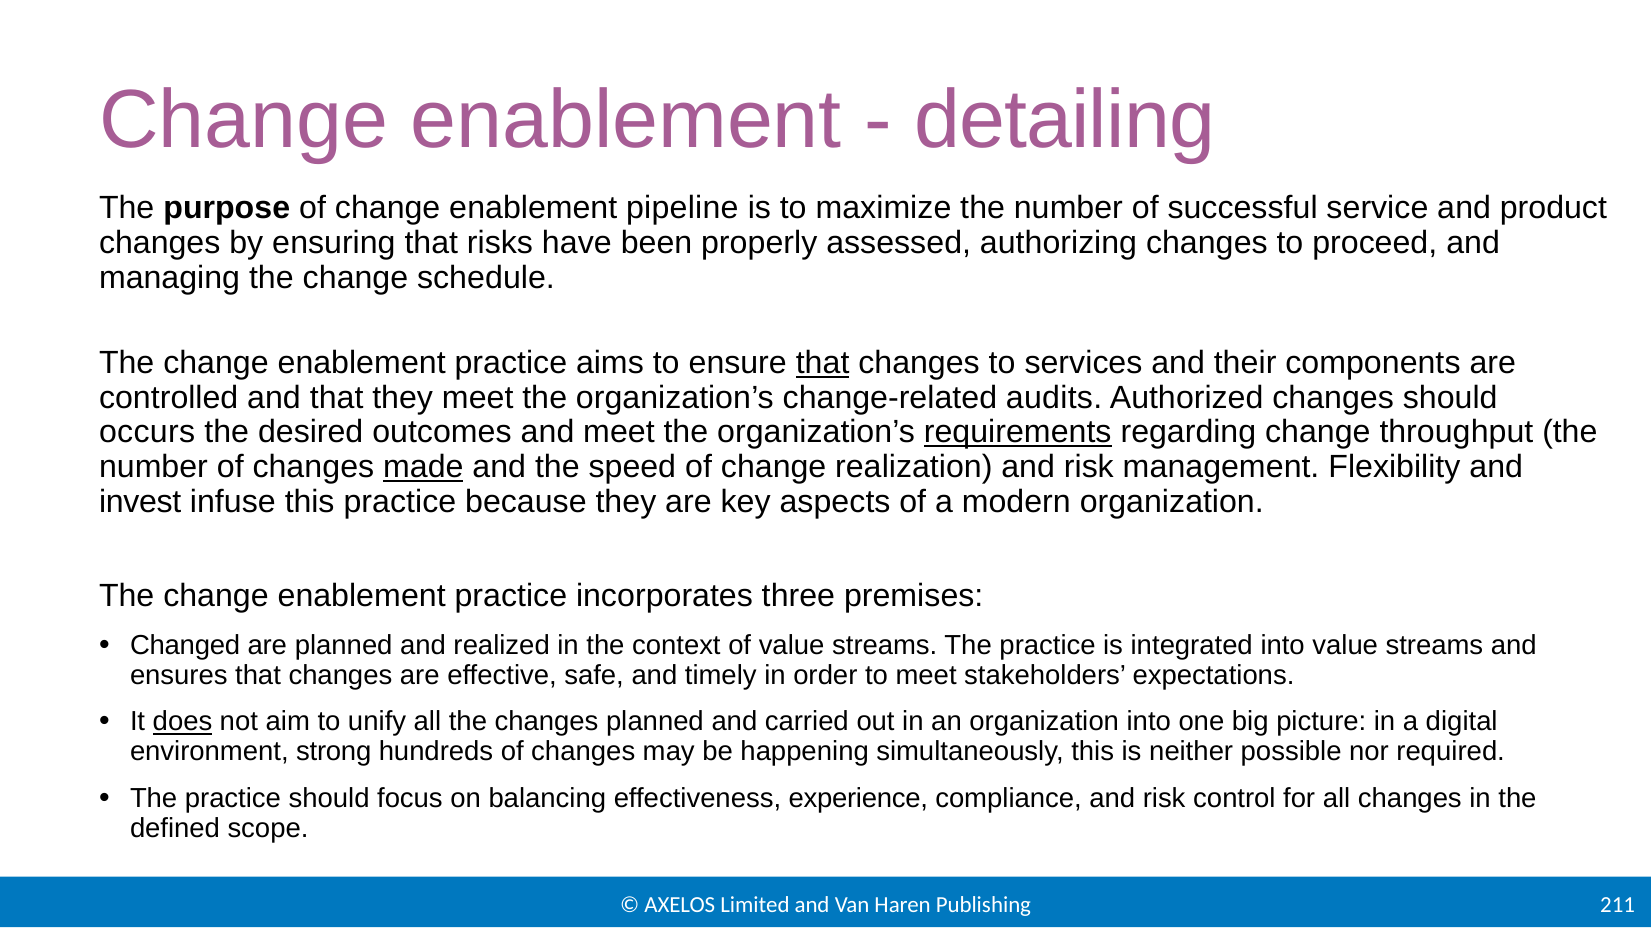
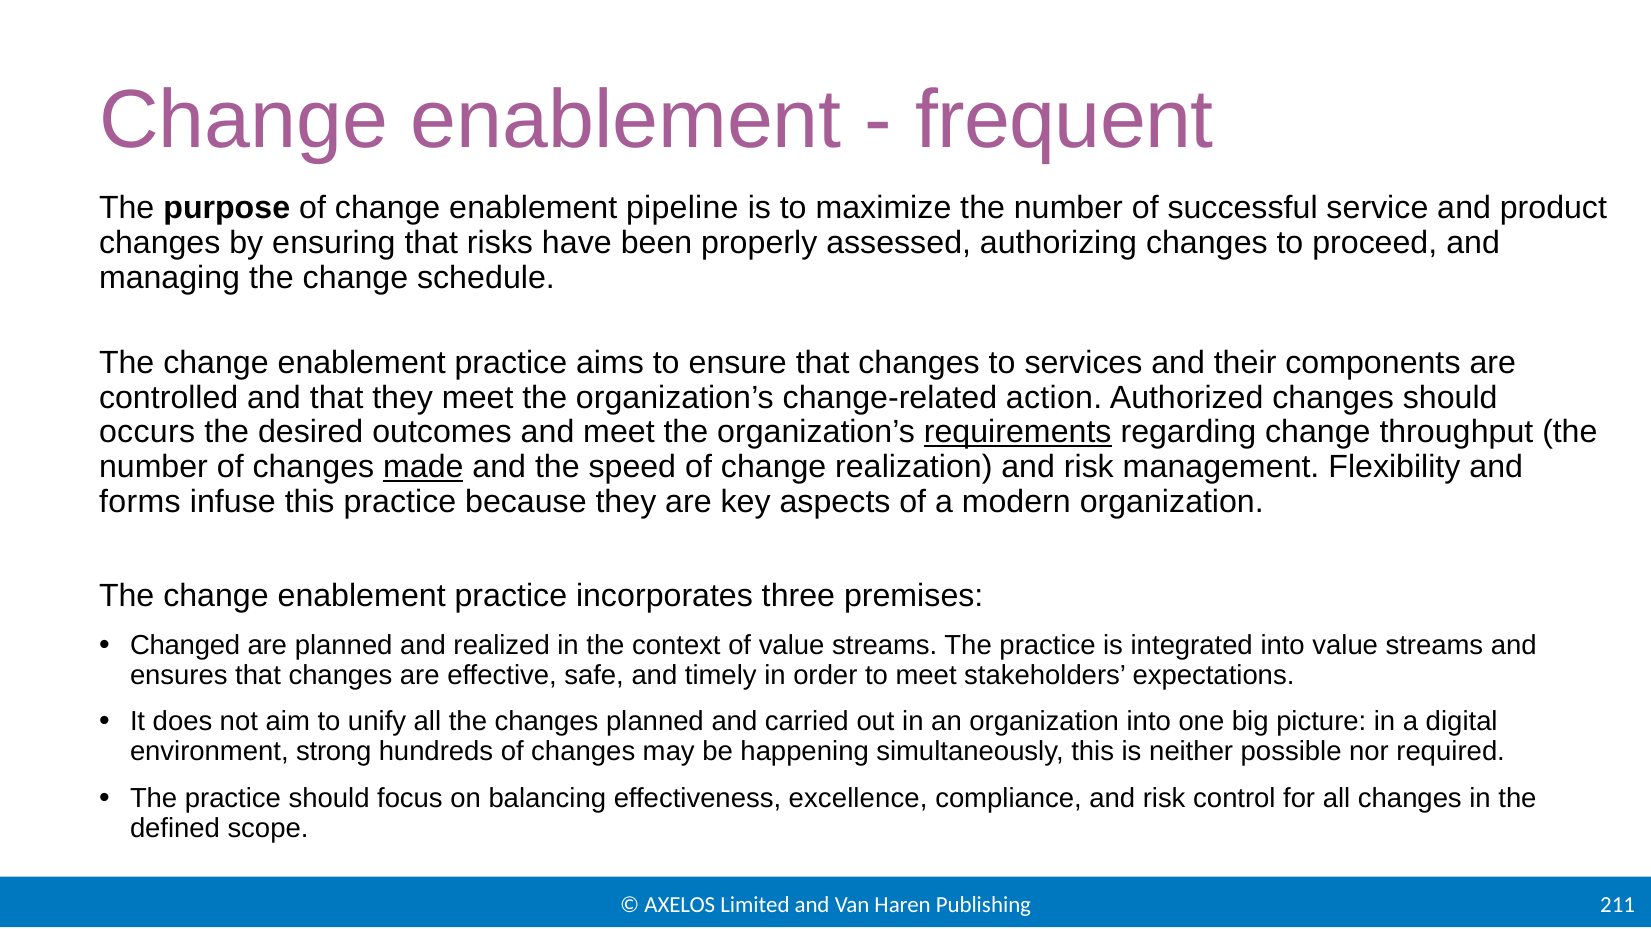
detailing: detailing -> frequent
that at (823, 363) underline: present -> none
audits: audits -> action
invest: invest -> forms
does underline: present -> none
experience: experience -> excellence
